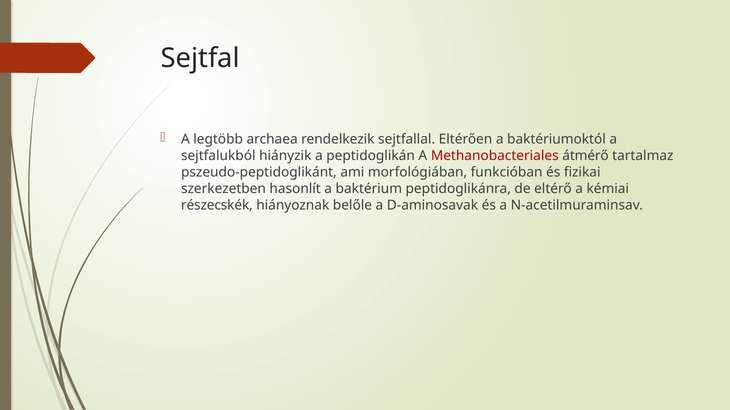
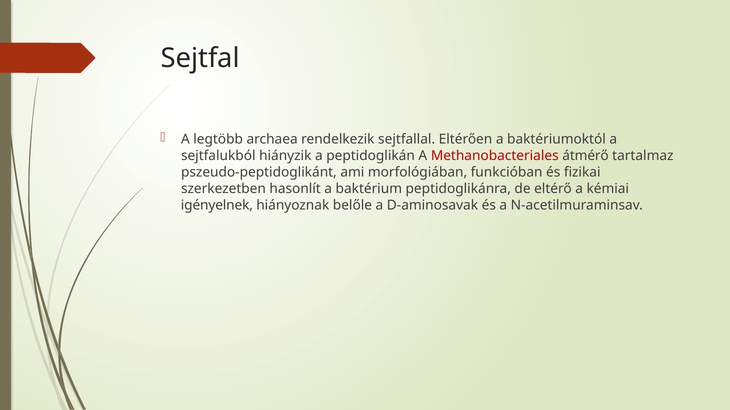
részecskék: részecskék -> igényelnek
